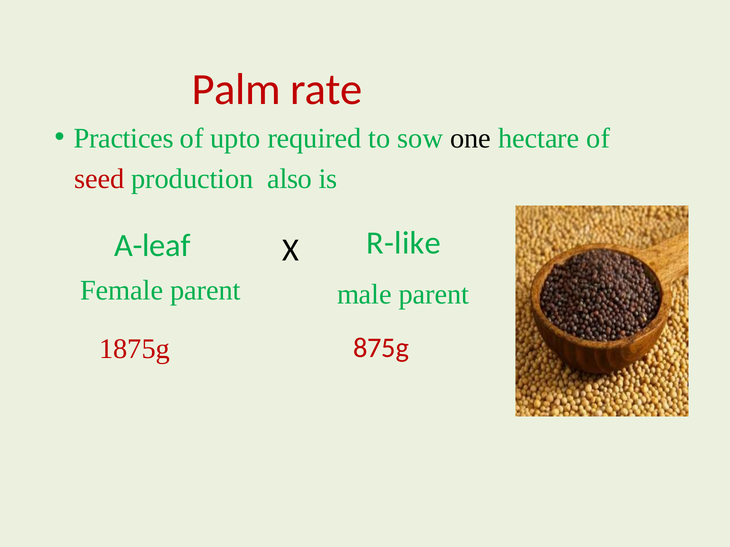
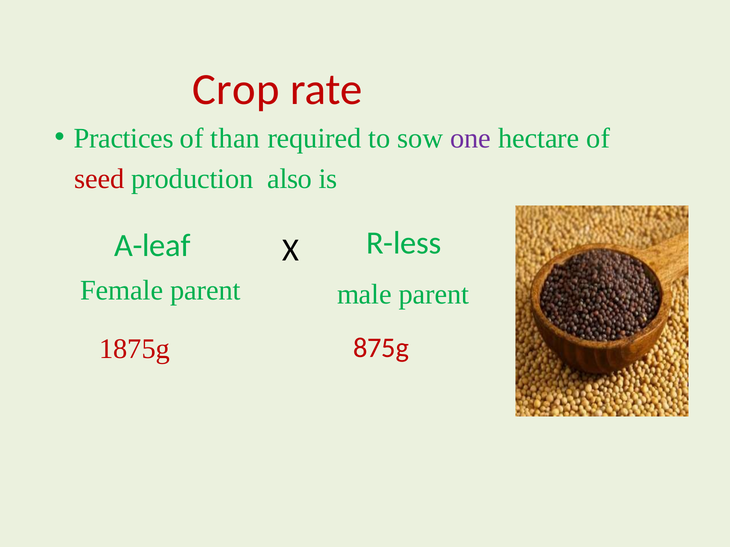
Palm: Palm -> Crop
upto: upto -> than
one colour: black -> purple
R-like: R-like -> R-less
